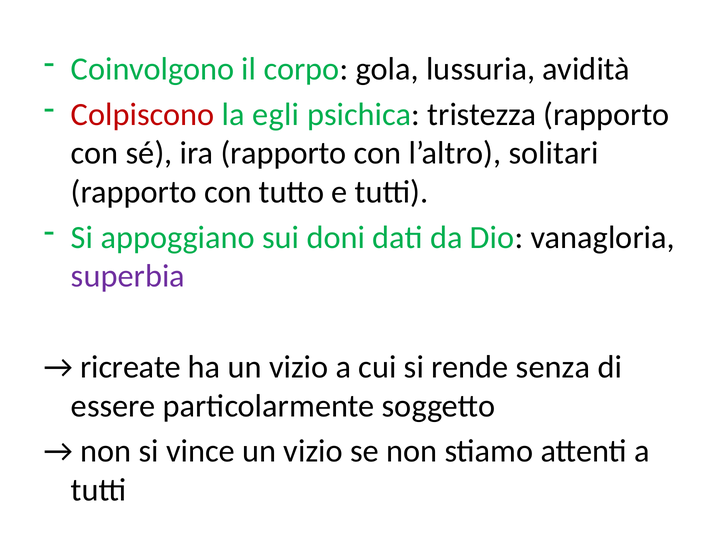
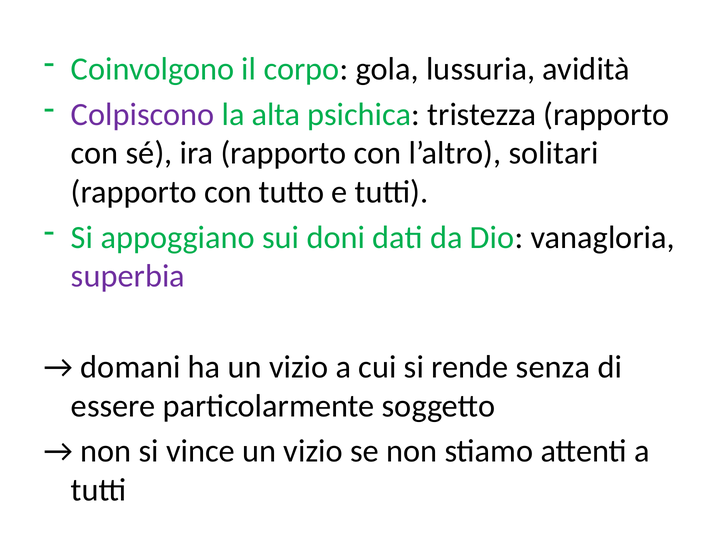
Colpiscono colour: red -> purple
egli: egli -> alta
ricreate: ricreate -> domani
